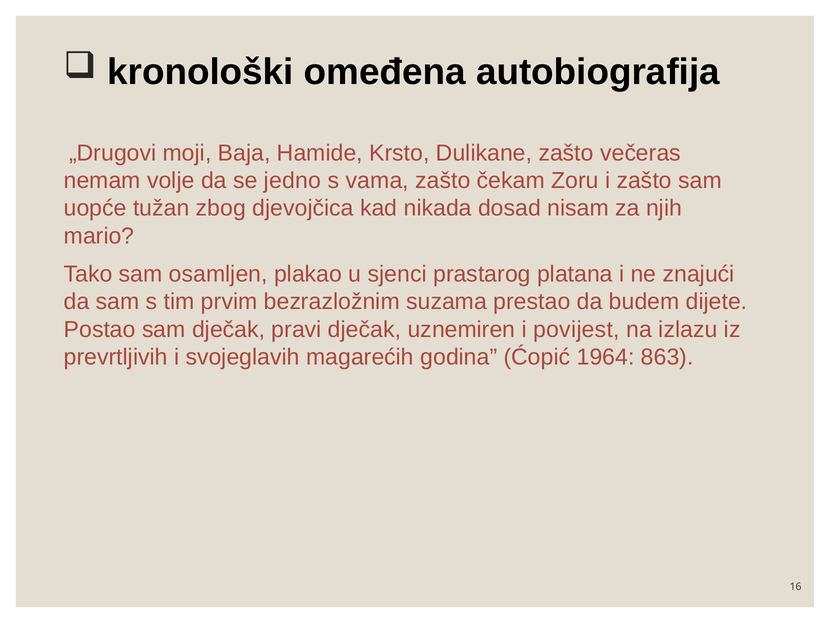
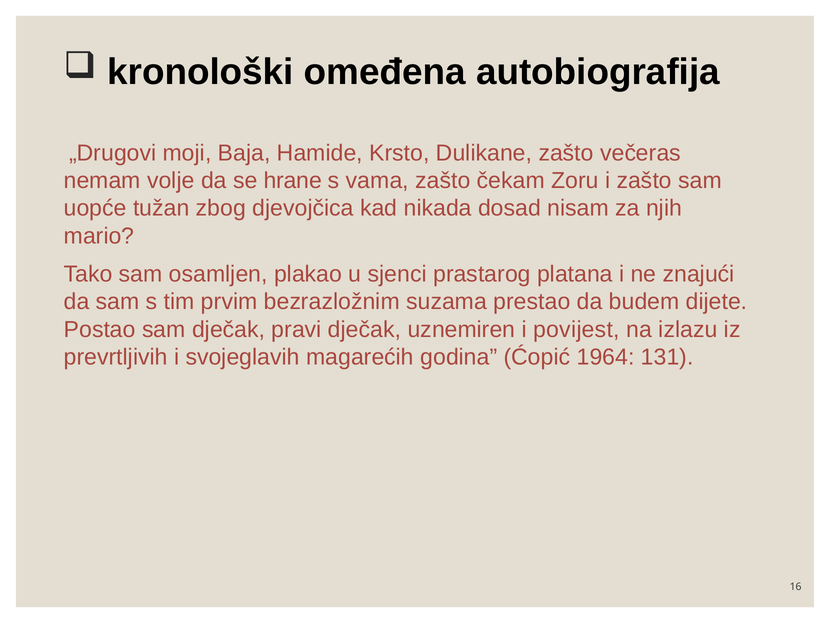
jedno: jedno -> hrane
863: 863 -> 131
